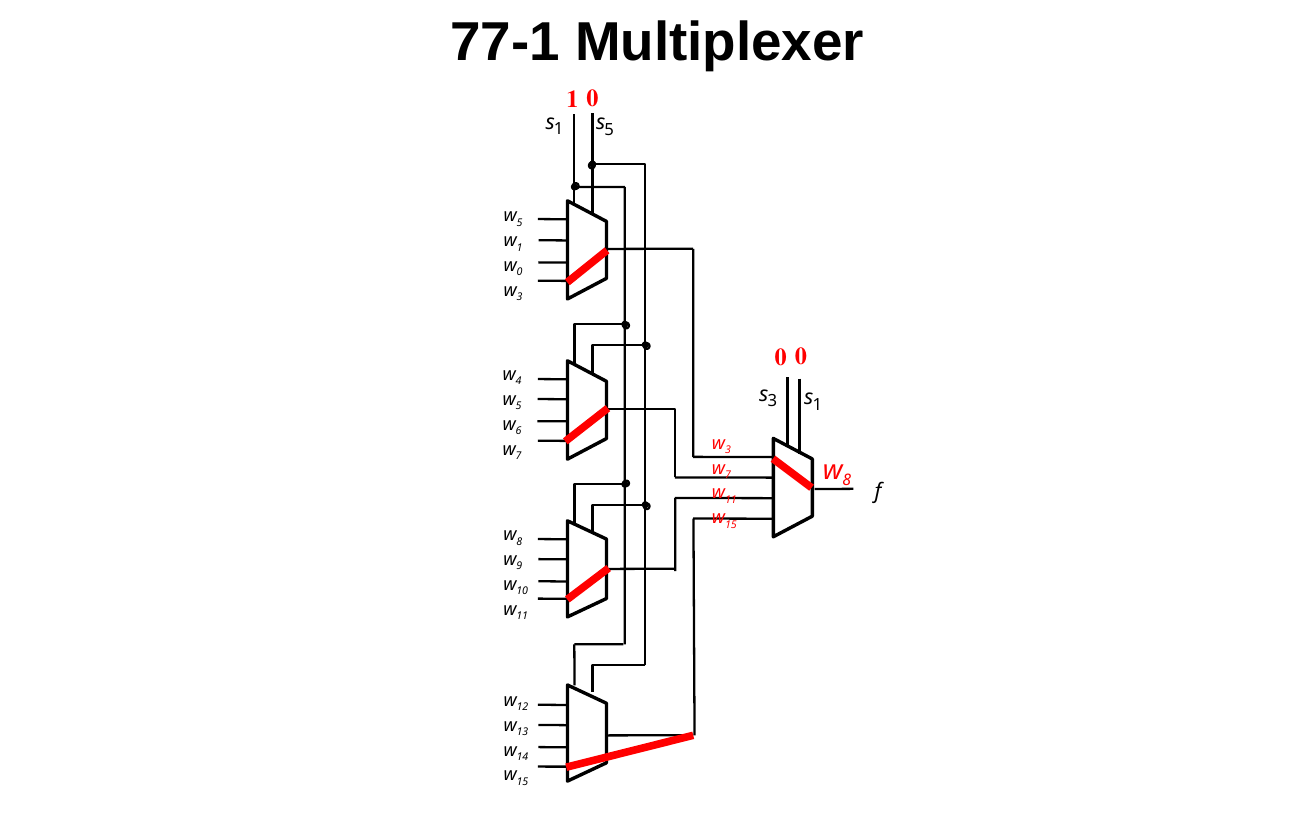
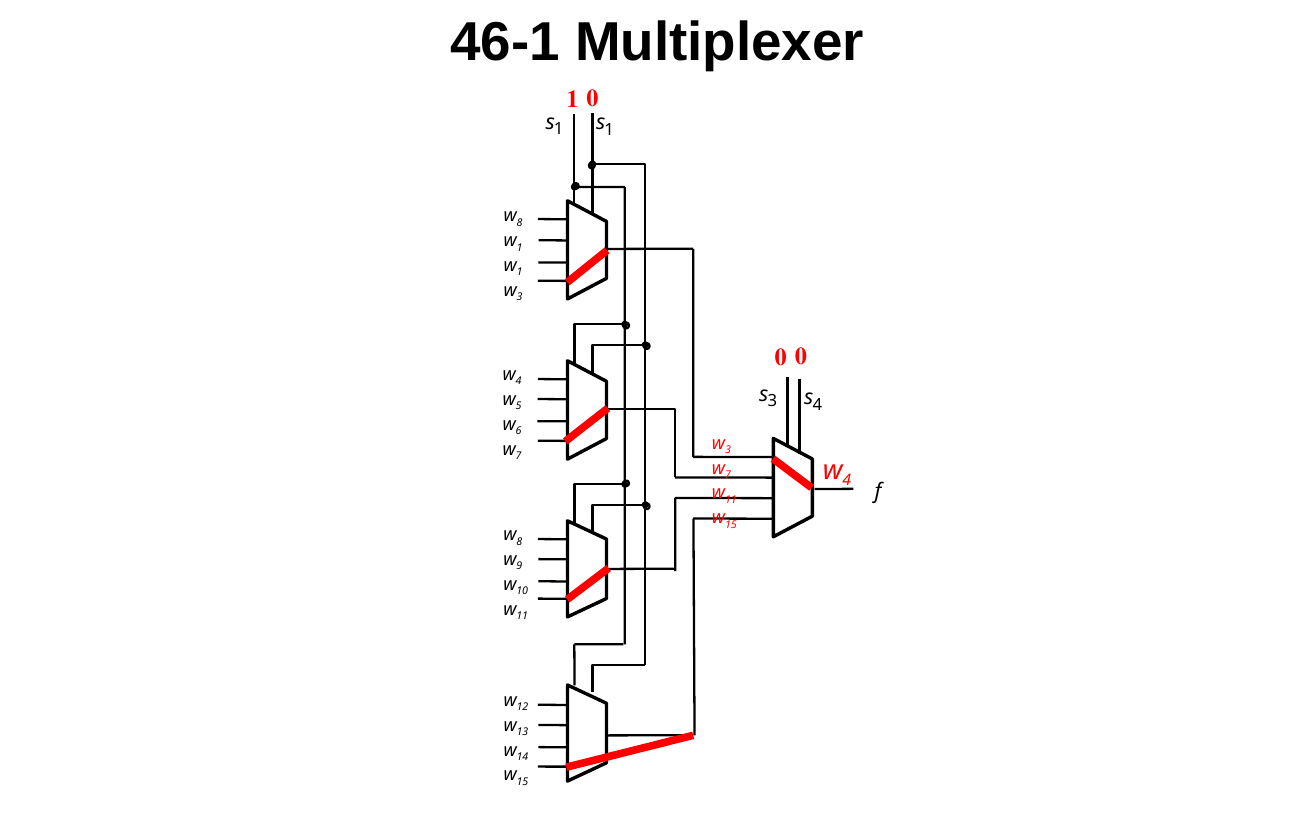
77-1: 77-1 -> 46-1
5 at (609, 130): 5 -> 1
5 at (520, 223): 5 -> 8
0 at (520, 272): 0 -> 1
3 s 1: 1 -> 4
8 at (847, 481): 8 -> 4
